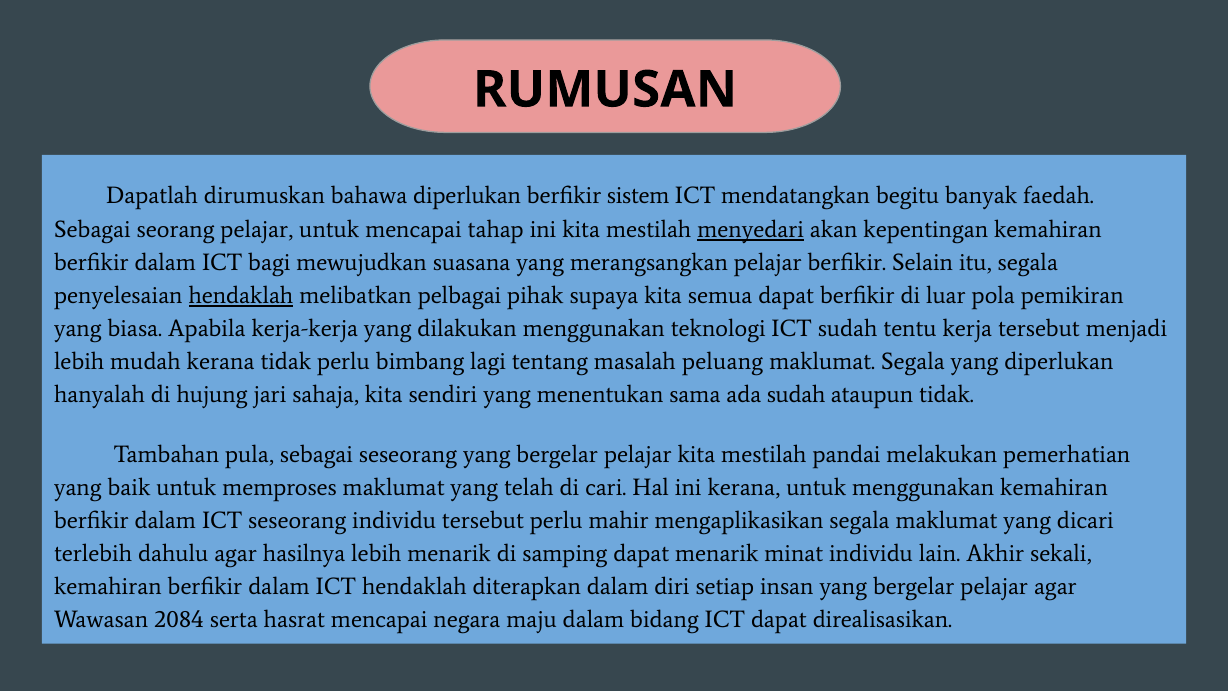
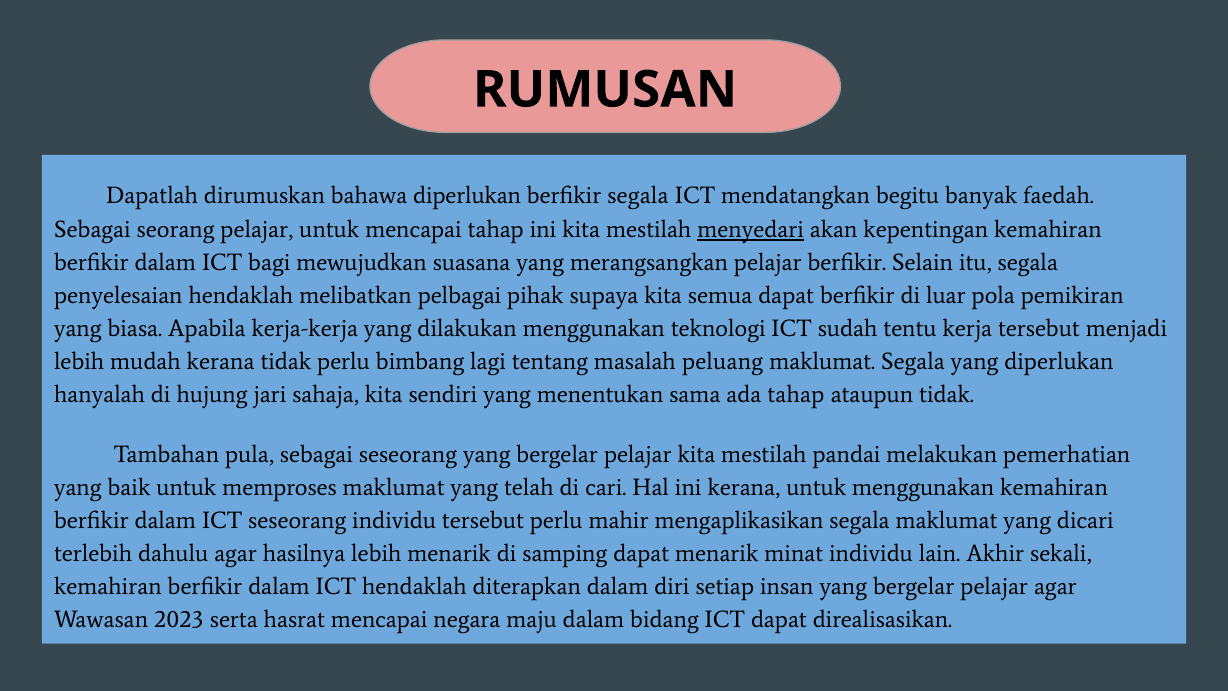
berfikir sistem: sistem -> segala
hendaklah at (241, 295) underline: present -> none
ada sudah: sudah -> tahap
2084: 2084 -> 2023
